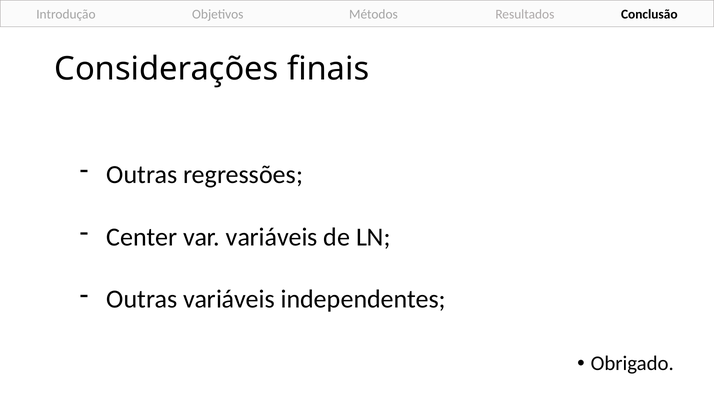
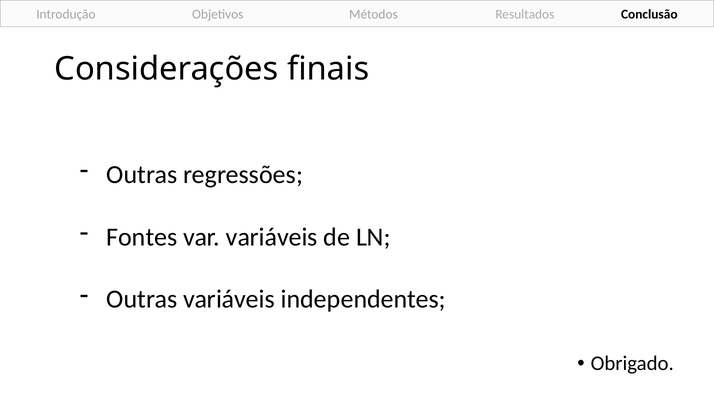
Center: Center -> Fontes
